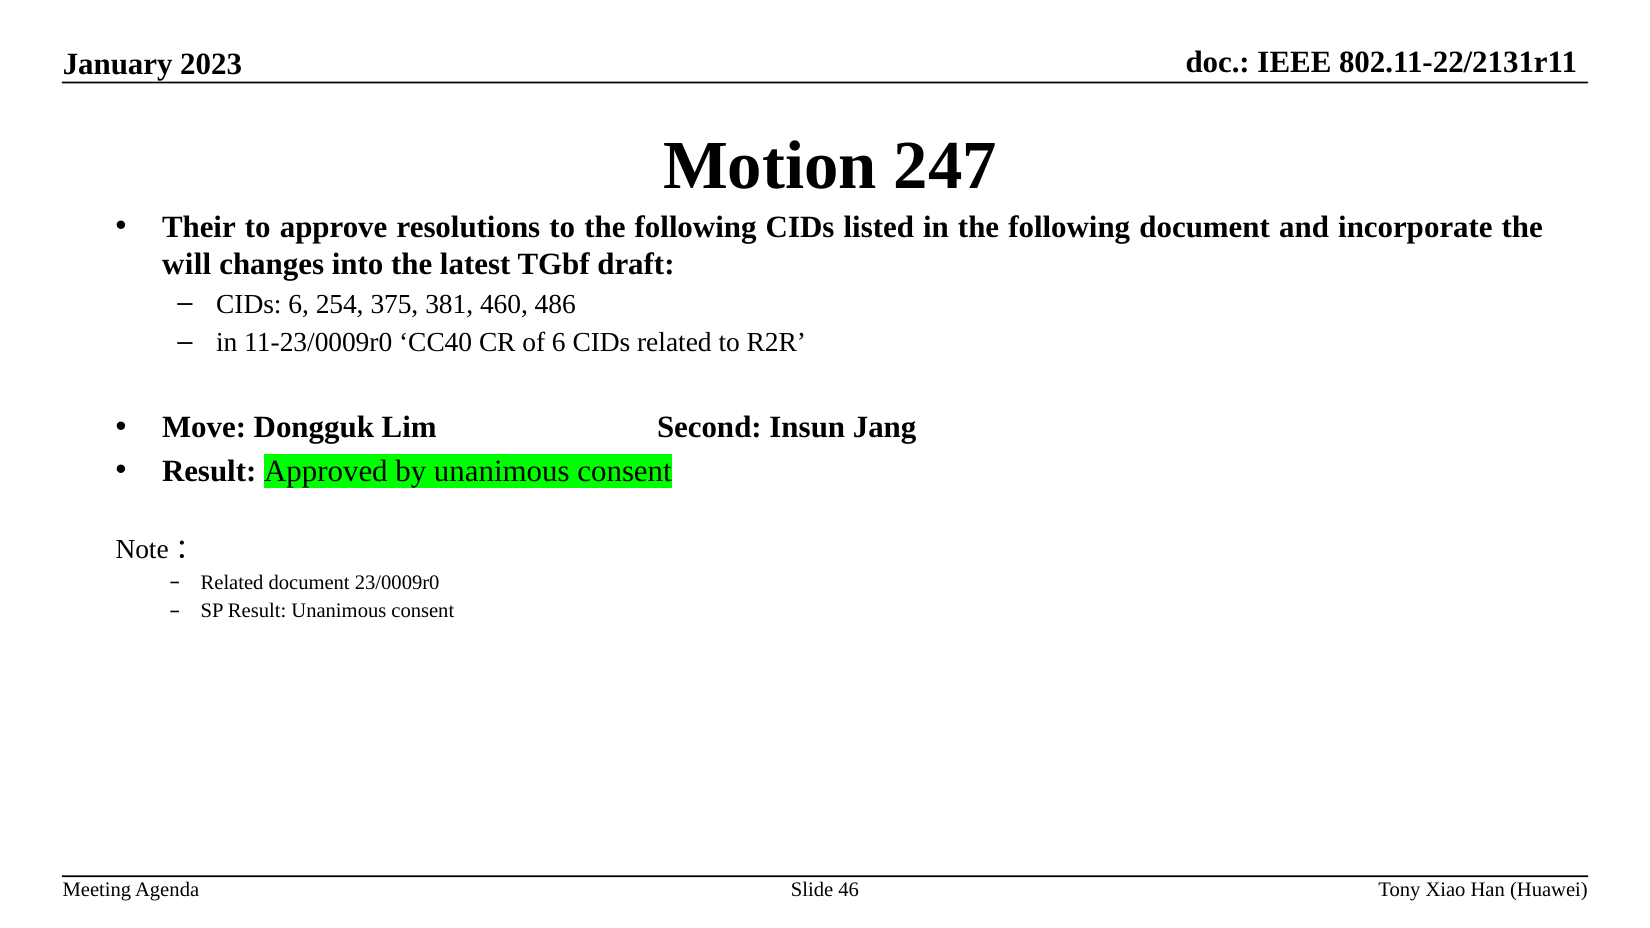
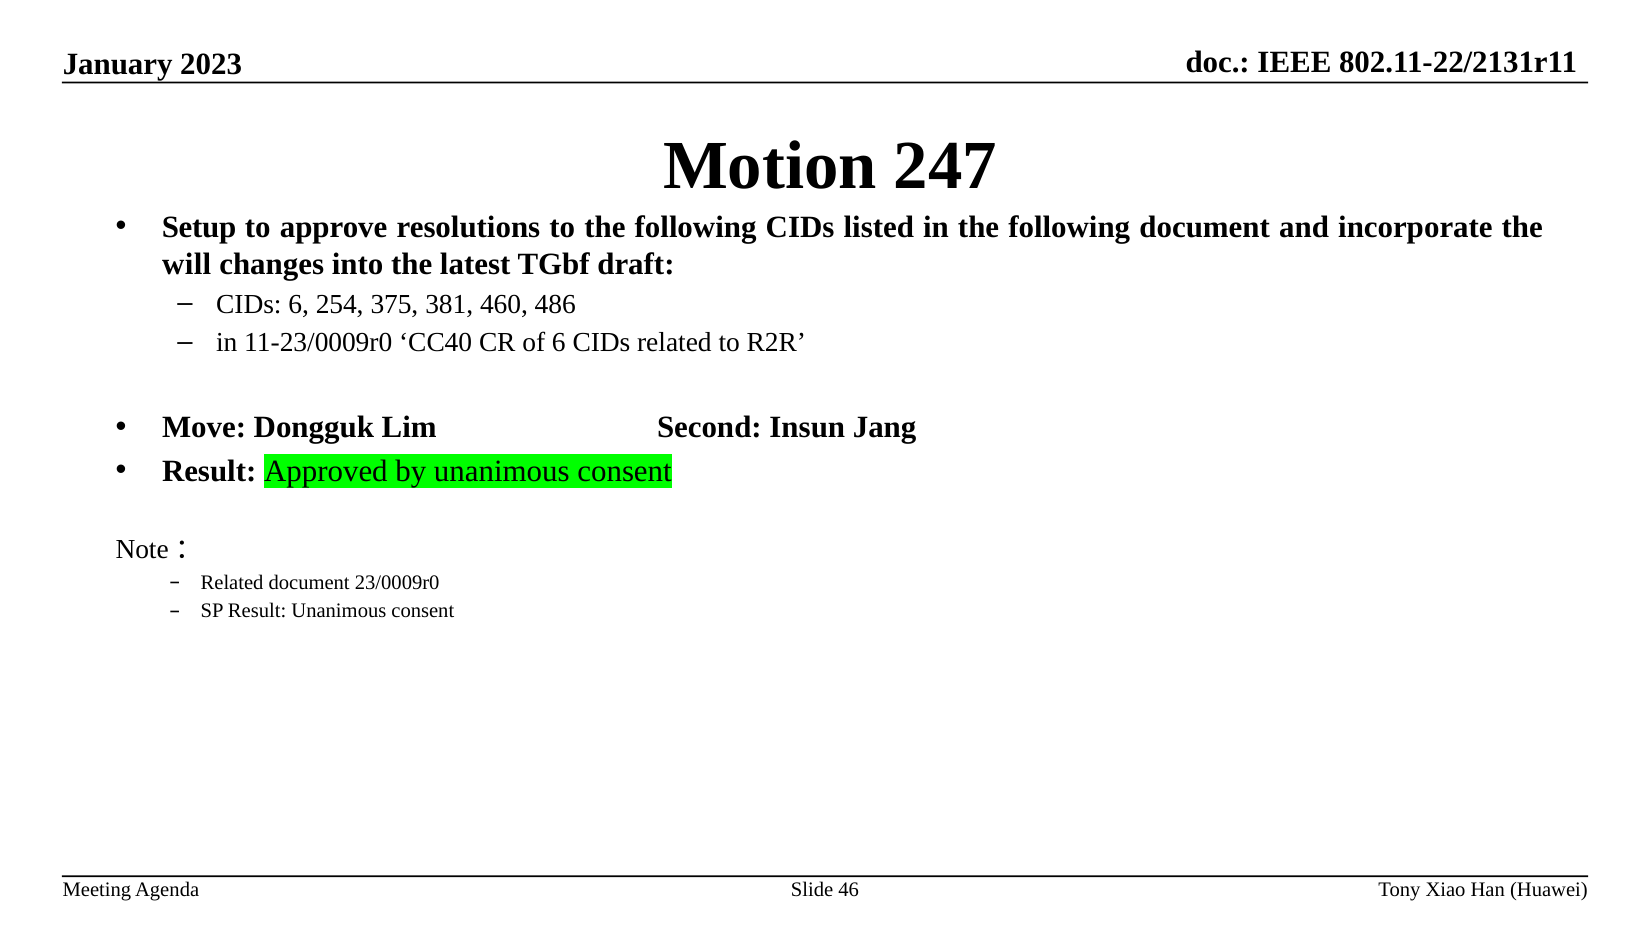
Their: Their -> Setup
